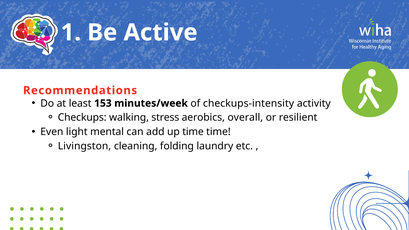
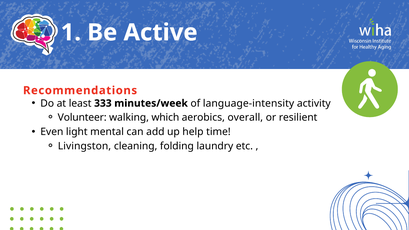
153: 153 -> 333
checkups-intensity: checkups-intensity -> language-intensity
Checkups: Checkups -> Volunteer
stress: stress -> which
up time: time -> help
